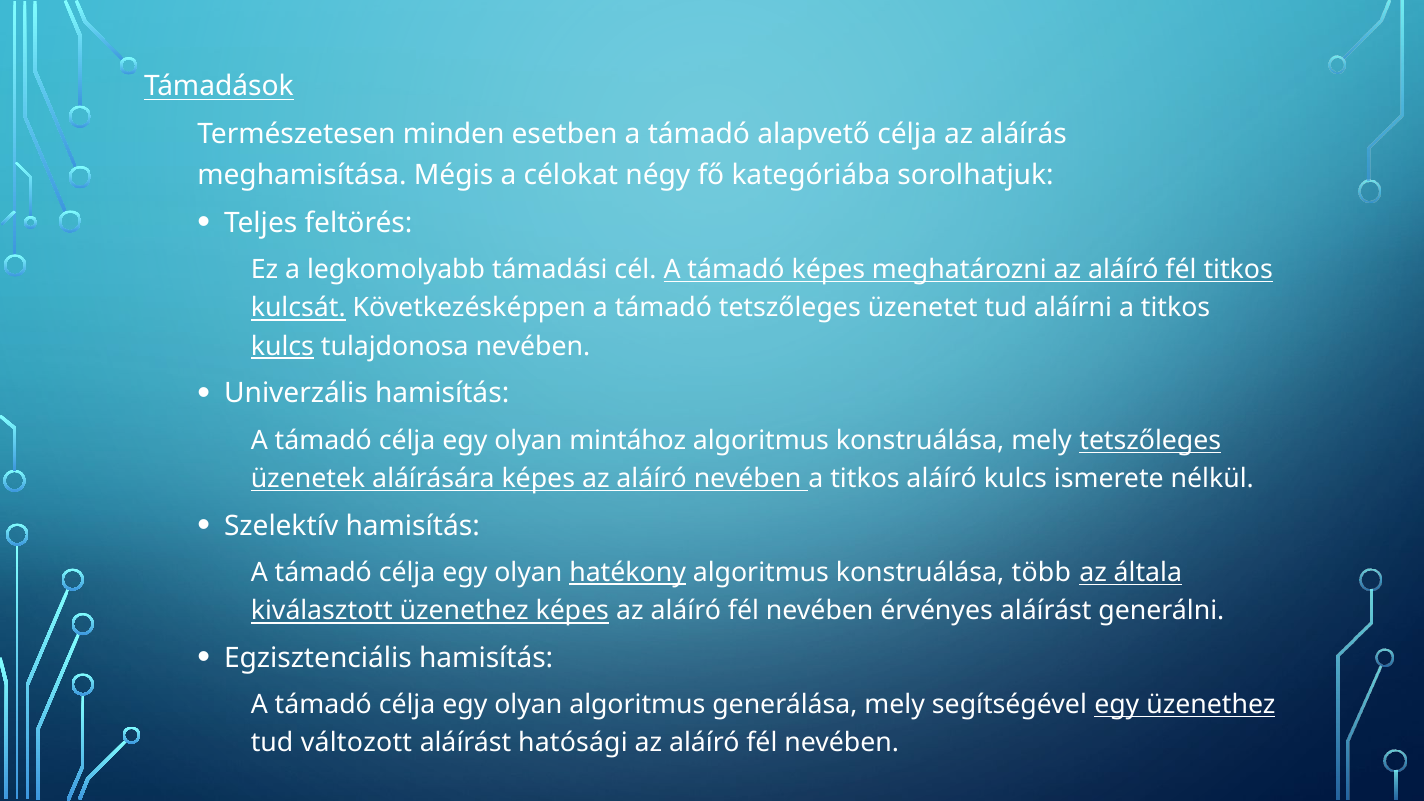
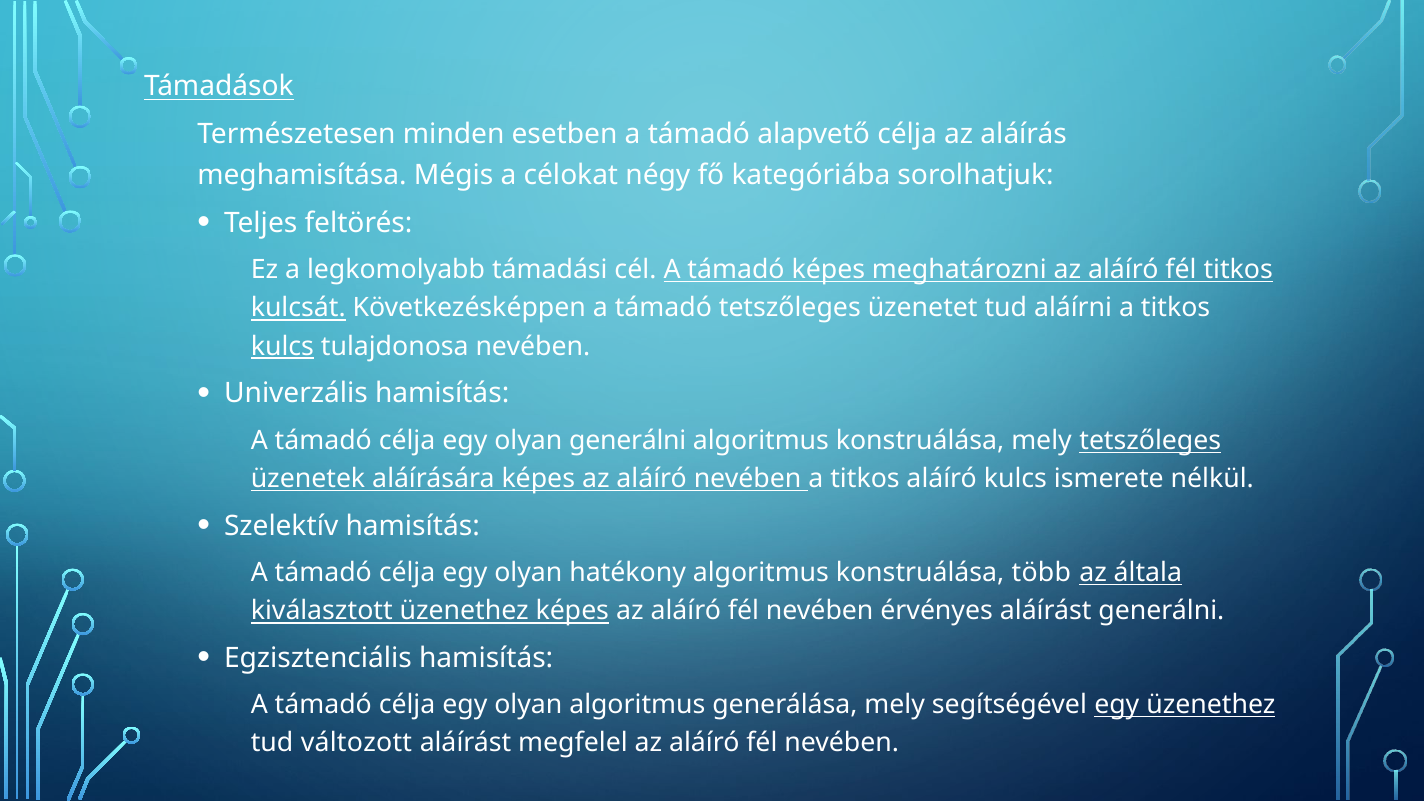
olyan mintához: mintához -> generálni
hatékony underline: present -> none
hatósági: hatósági -> megfelel
